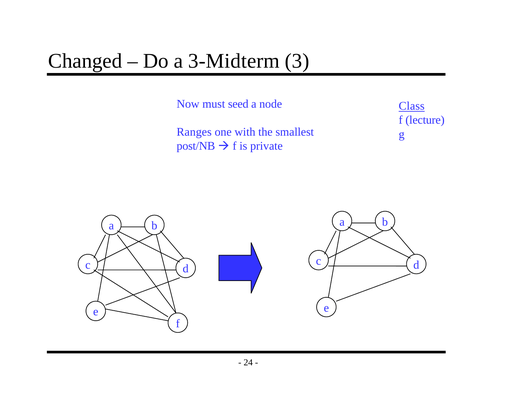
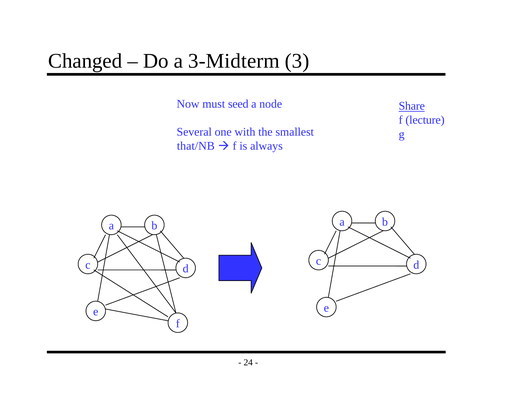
Class: Class -> Share
Ranges: Ranges -> Several
post/NB: post/NB -> that/NB
private: private -> always
